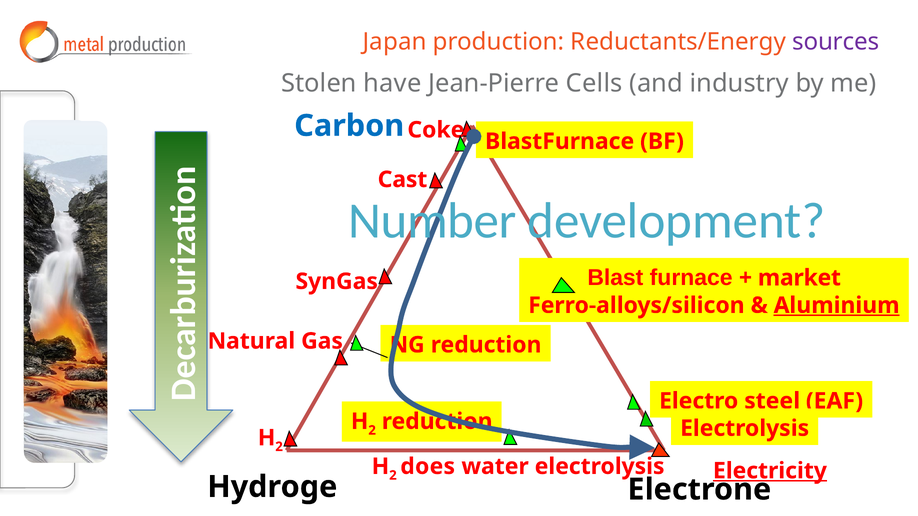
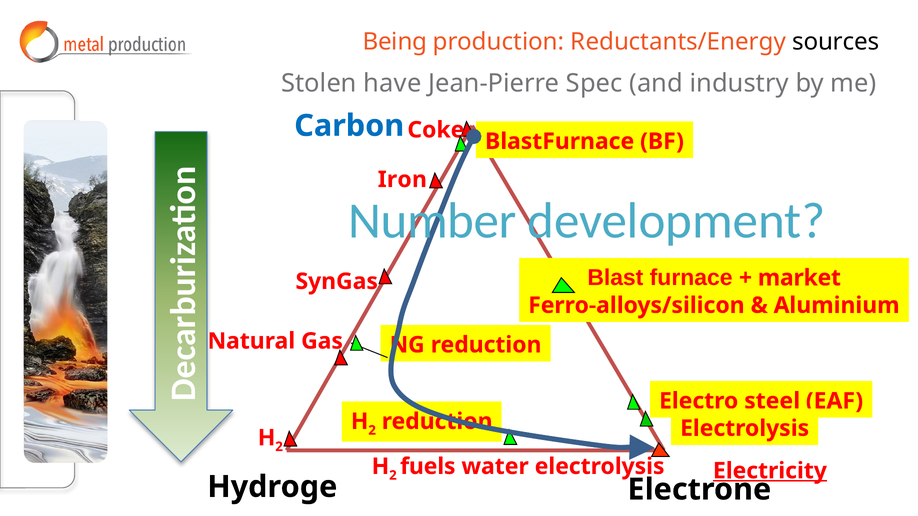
Japan: Japan -> Being
sources colour: purple -> black
Cells: Cells -> Spec
Cast: Cast -> Iron
Aluminium underline: present -> none
does: does -> fuels
